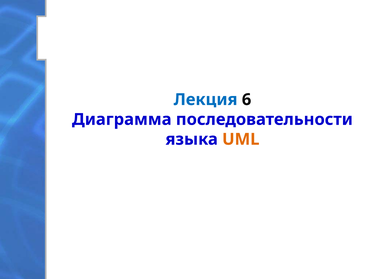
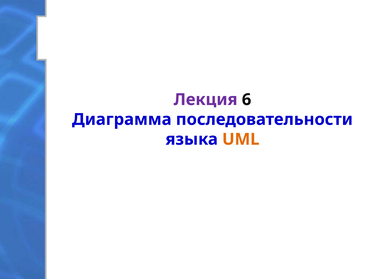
Лекция colour: blue -> purple
